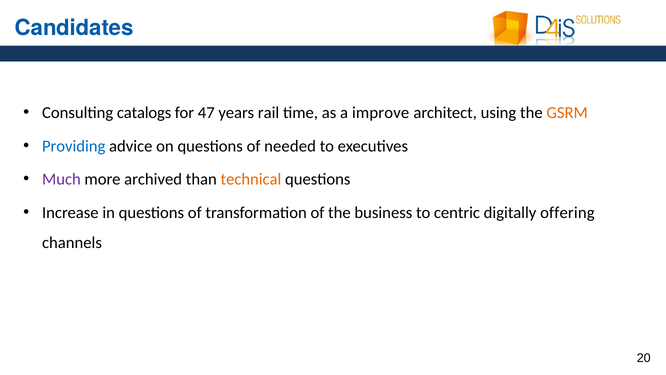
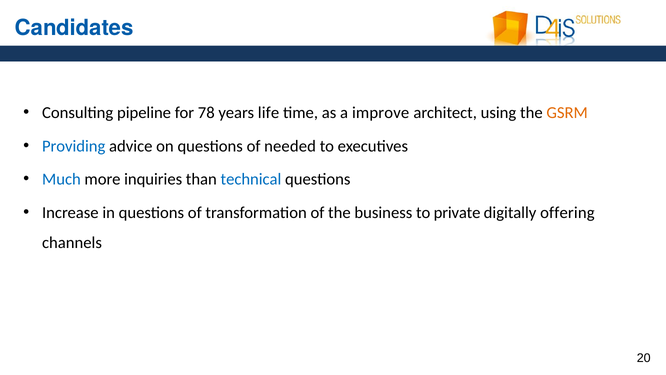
catalogs: catalogs -> pipeline
47: 47 -> 78
rail: rail -> life
Much colour: purple -> blue
archived: archived -> inquiries
technical colour: orange -> blue
centric: centric -> private
